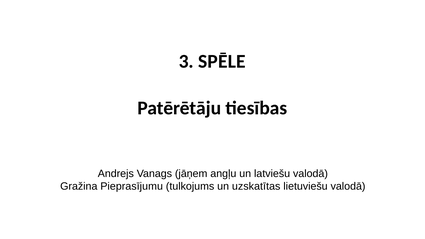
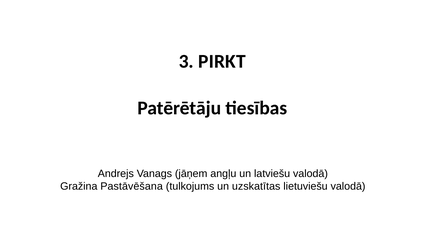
SPĒLE: SPĒLE -> PIRKT
Pieprasījumu: Pieprasījumu -> Pastāvēšana
